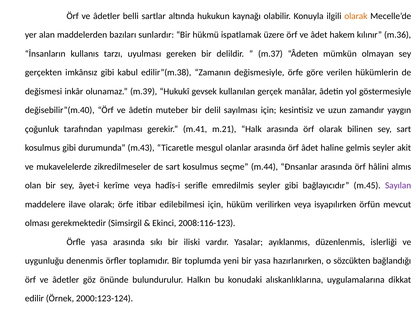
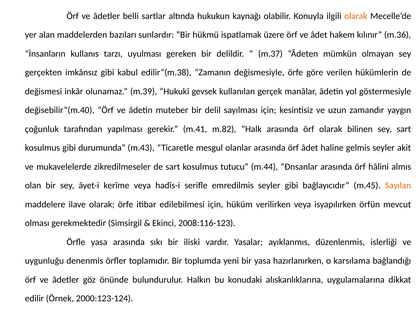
m.21: m.21 -> m.82
seçme: seçme -> tutucu
Sayılan colour: purple -> orange
sözcükten: sözcükten -> karsılama
